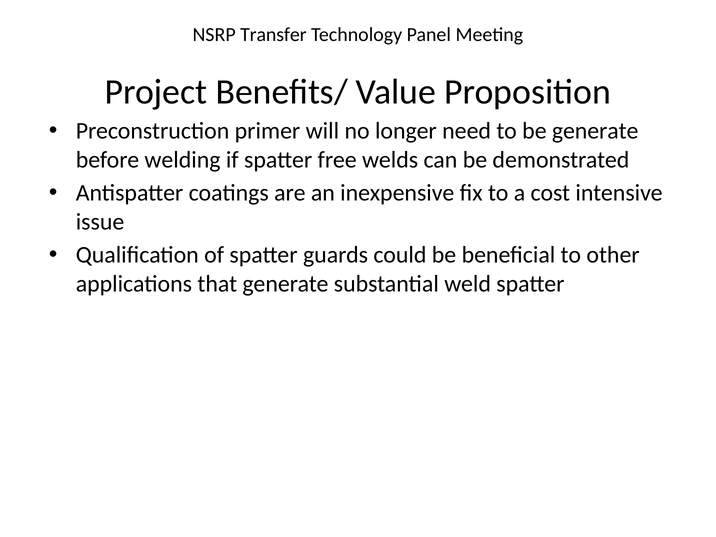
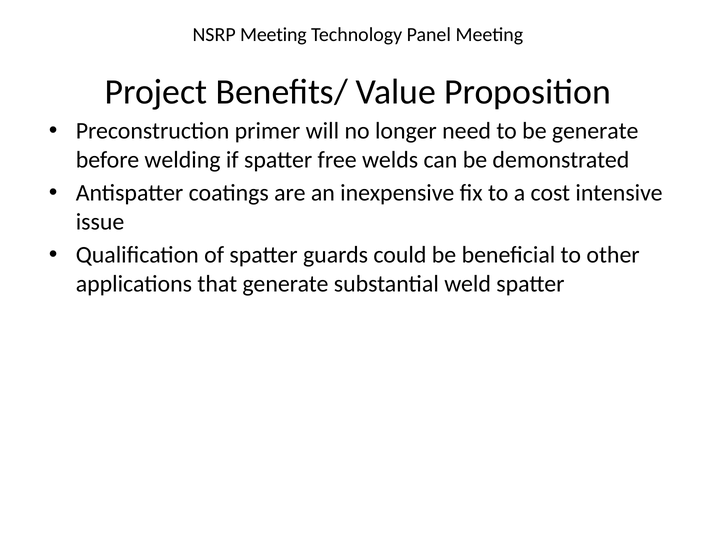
NSRP Transfer: Transfer -> Meeting
